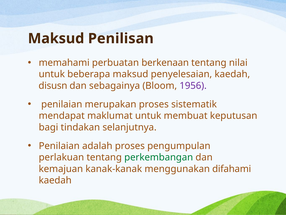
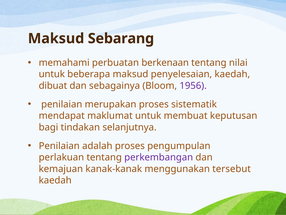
Penilisan: Penilisan -> Sebarang
disusn: disusn -> dibuat
perkembangan colour: green -> purple
difahami: difahami -> tersebut
